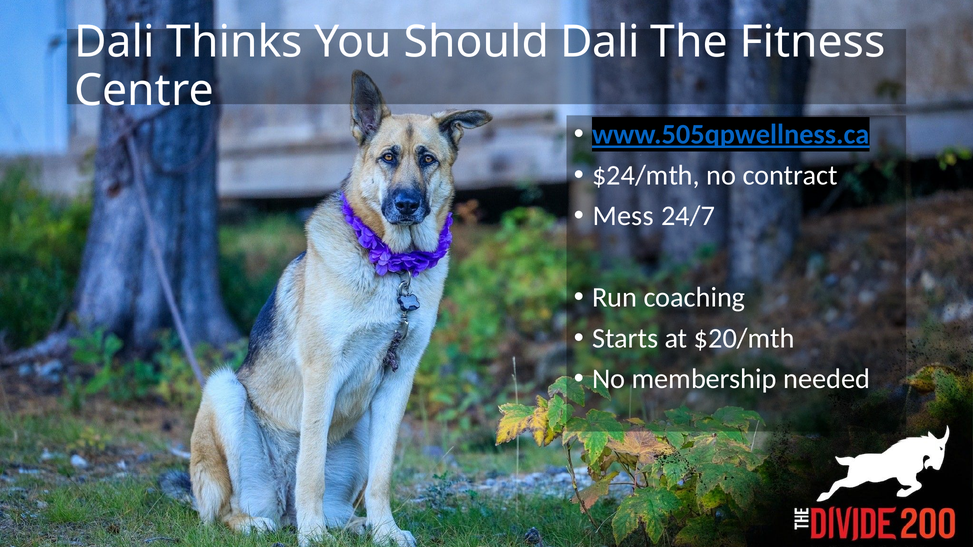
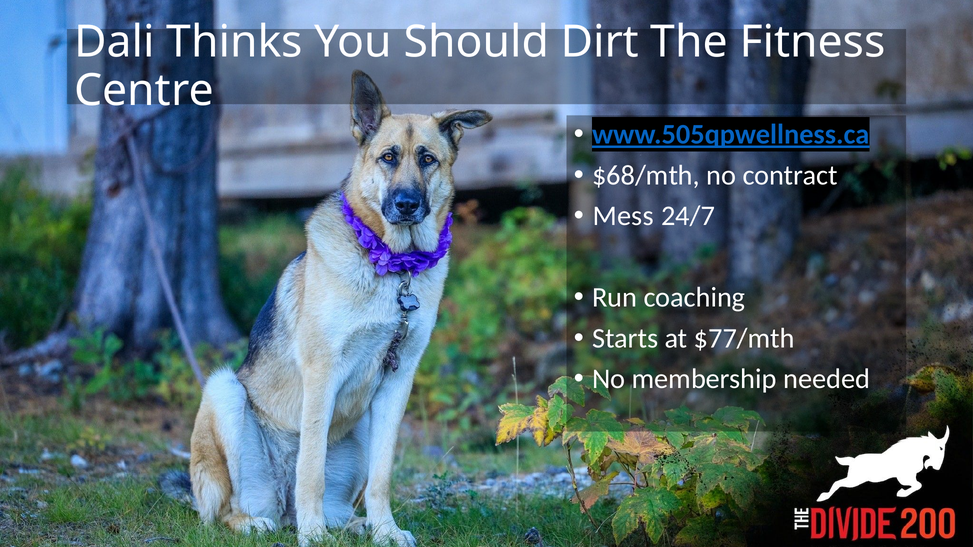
Should Dali: Dali -> Dirt
$24/mth: $24/mth -> $68/mth
$20/mth: $20/mth -> $77/mth
